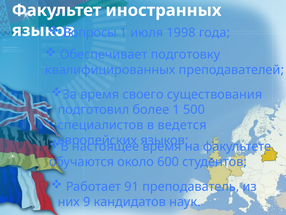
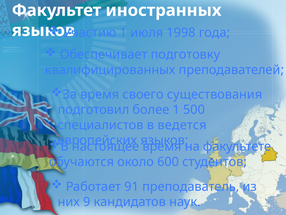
Вопросы: Вопросы -> Участию
